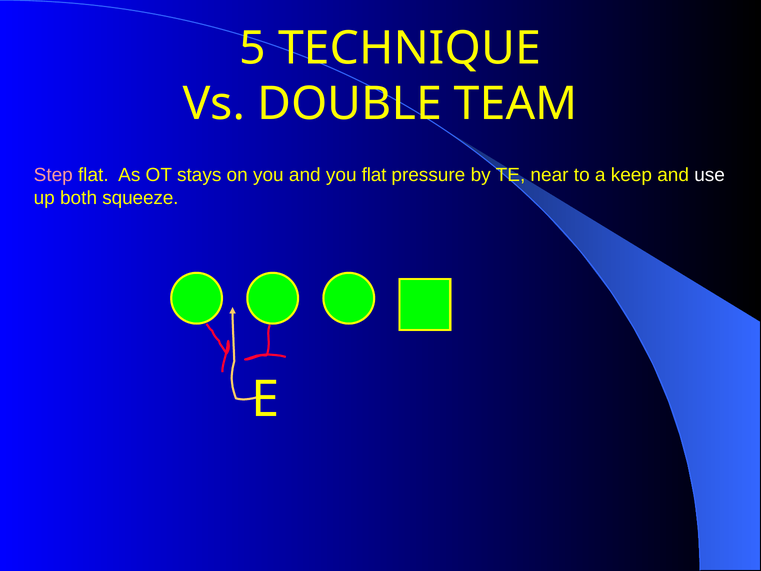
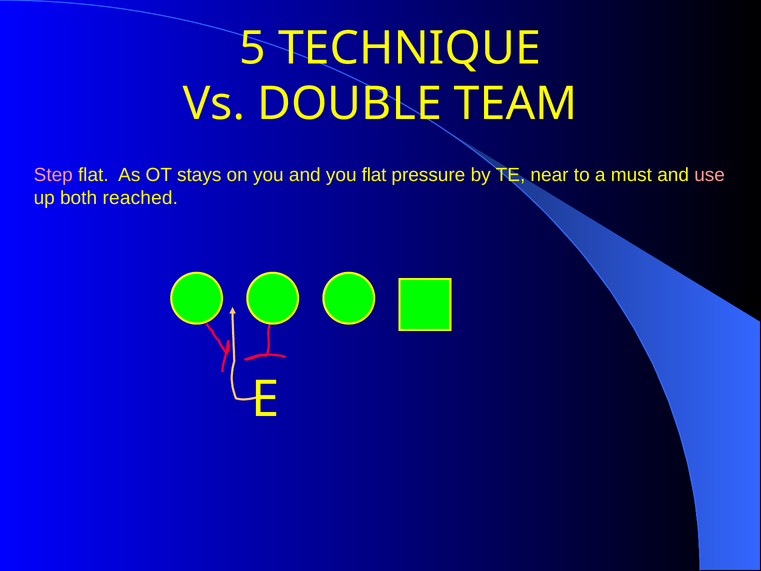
keep: keep -> must
use colour: white -> pink
squeeze: squeeze -> reached
